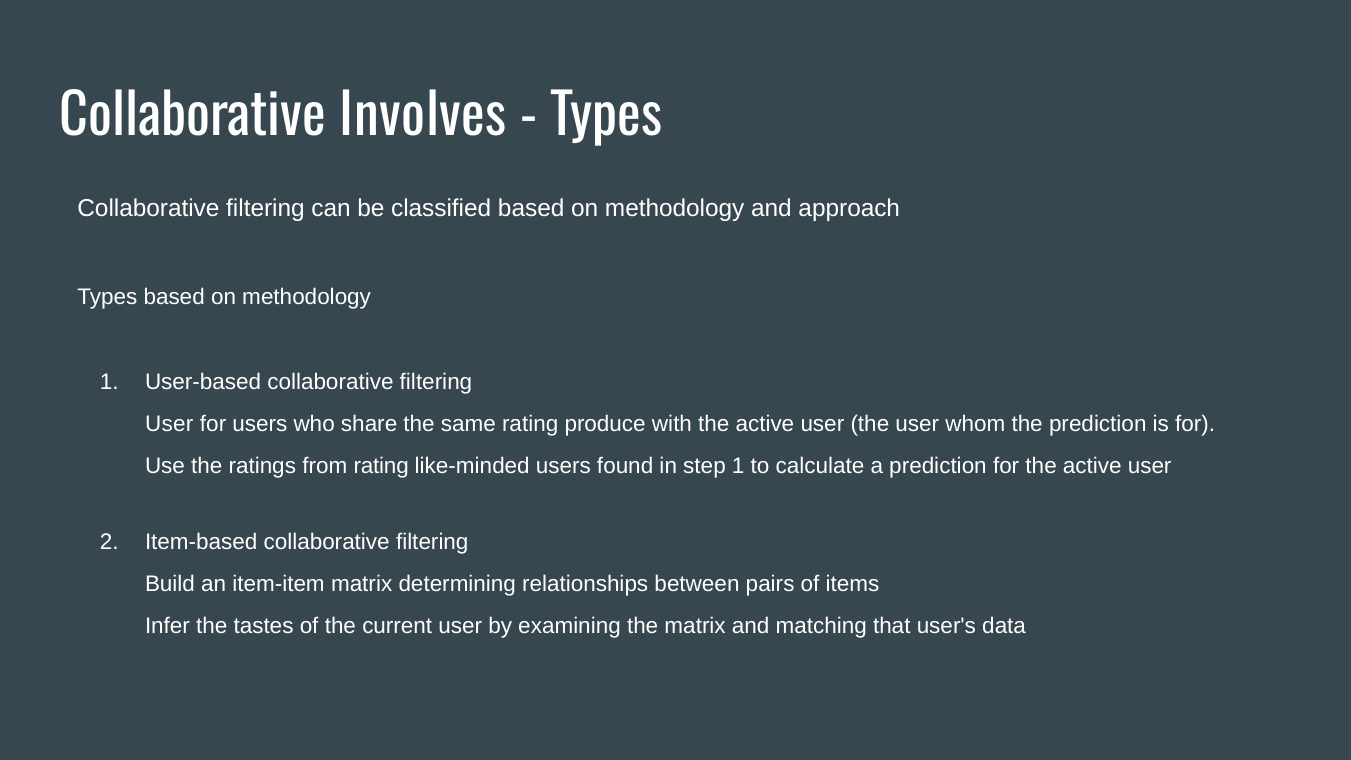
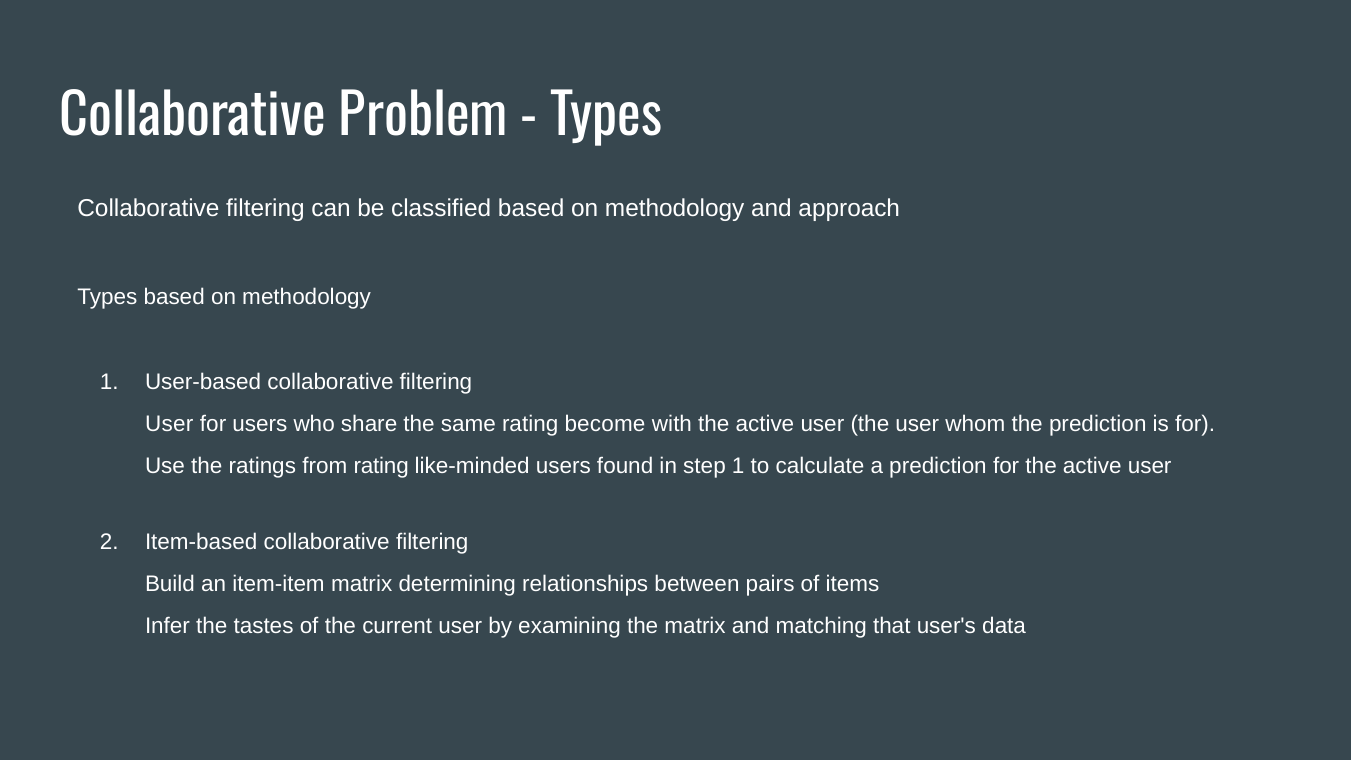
Involves: Involves -> Problem
produce: produce -> become
